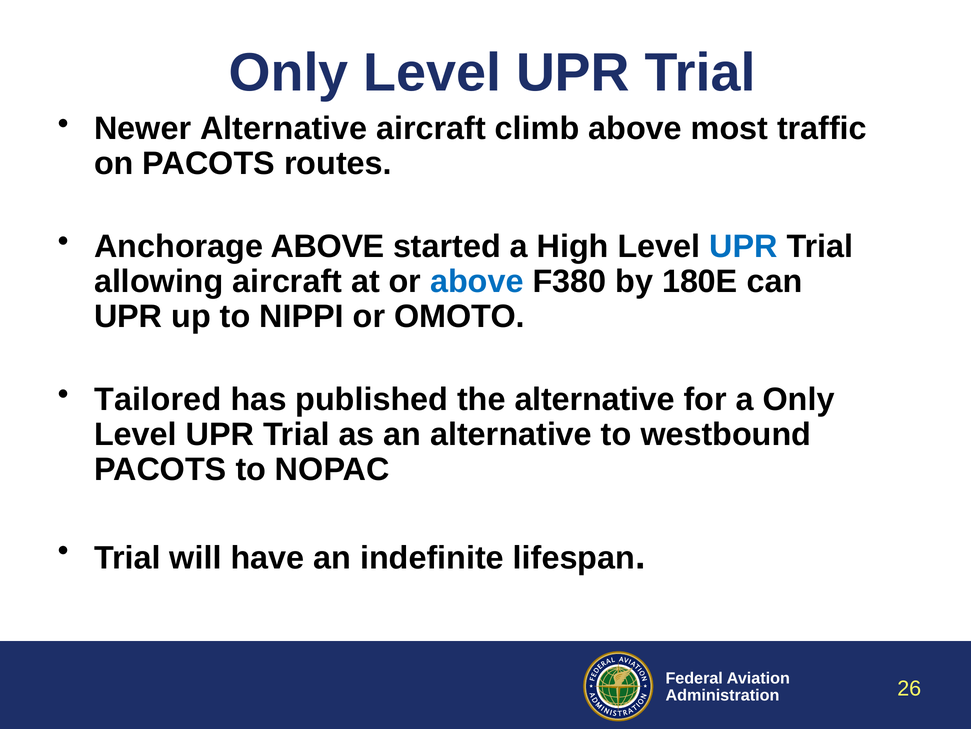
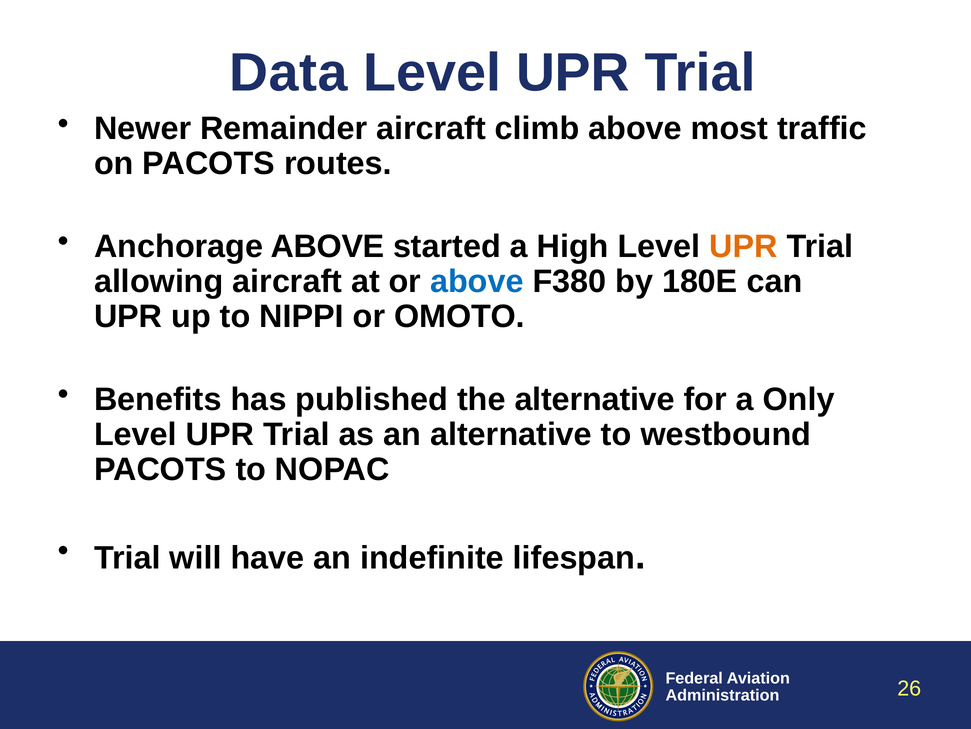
Only at (289, 73): Only -> Data
Newer Alternative: Alternative -> Remainder
UPR at (744, 246) colour: blue -> orange
Tailored: Tailored -> Benefits
